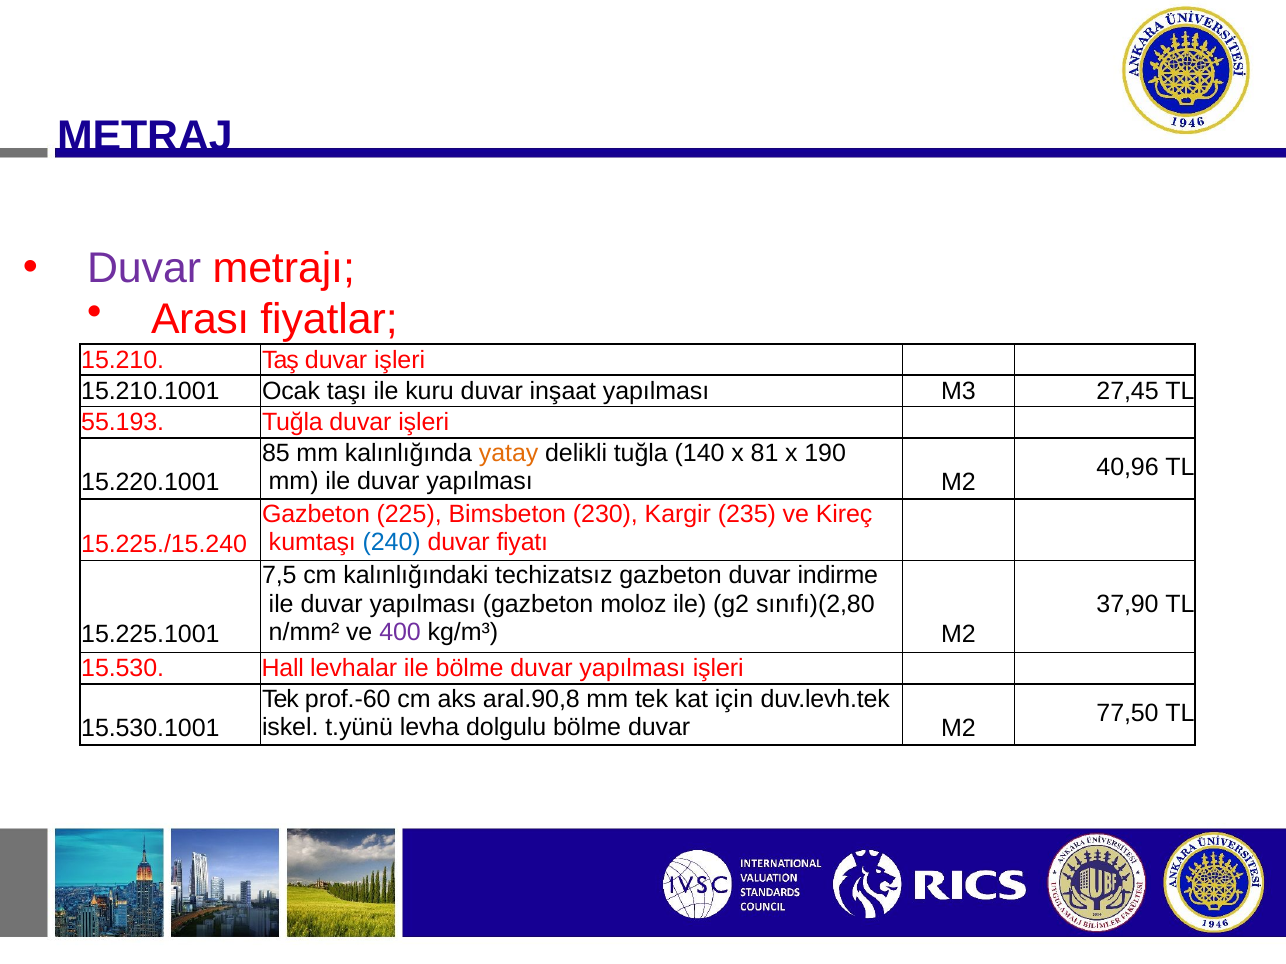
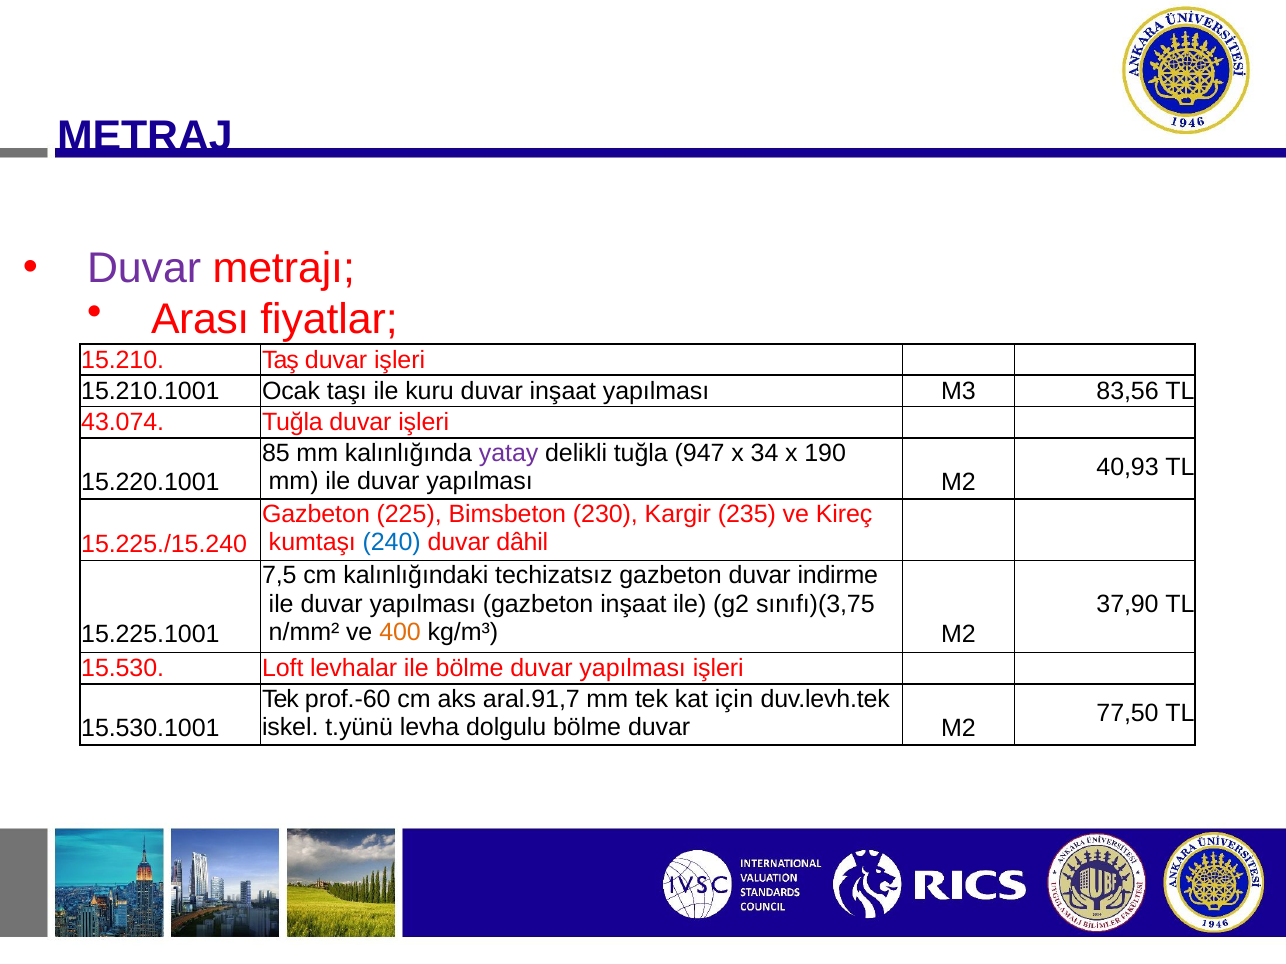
27,45: 27,45 -> 83,56
55.193: 55.193 -> 43.074
yatay colour: orange -> purple
140: 140 -> 947
81: 81 -> 34
40,96: 40,96 -> 40,93
fiyatı: fiyatı -> dâhil
gazbeton moloz: moloz -> inşaat
sınıfı)(2,80: sınıfı)(2,80 -> sınıfı)(3,75
400 colour: purple -> orange
Hall: Hall -> Loft
aral.90,8: aral.90,8 -> aral.91,7
